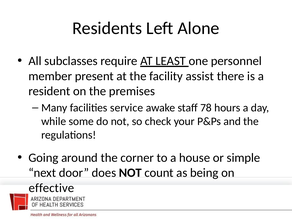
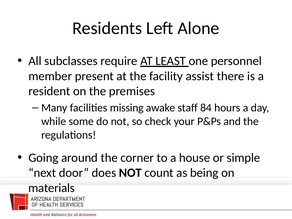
service: service -> missing
78: 78 -> 84
effective: effective -> materials
